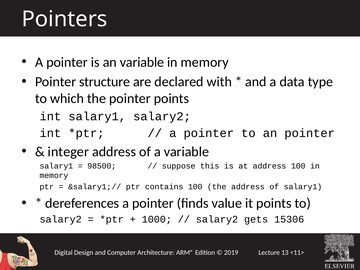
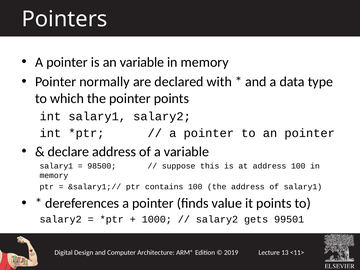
structure: structure -> normally
integer: integer -> declare
15306: 15306 -> 99501
